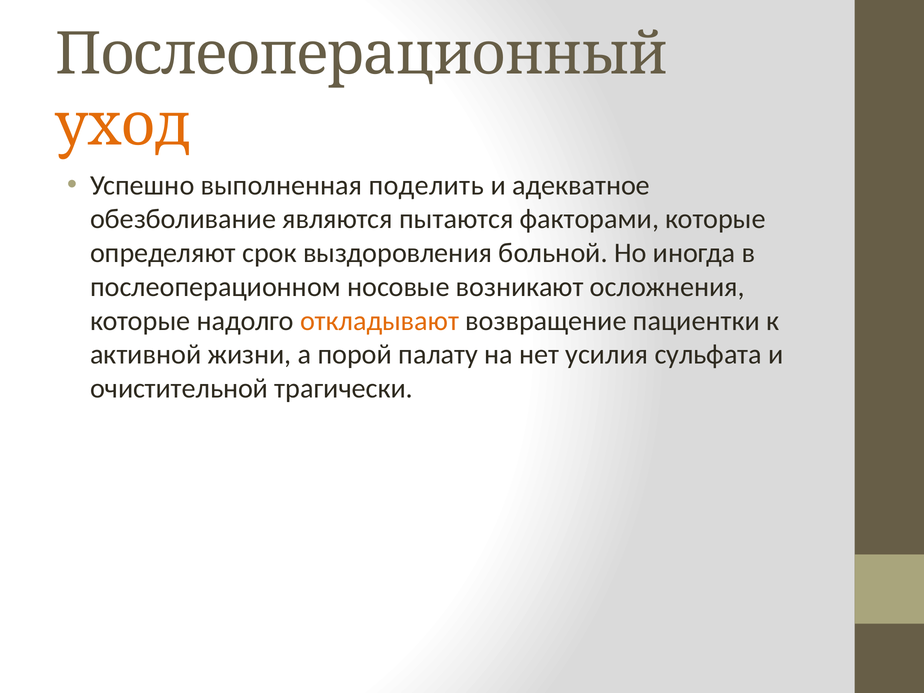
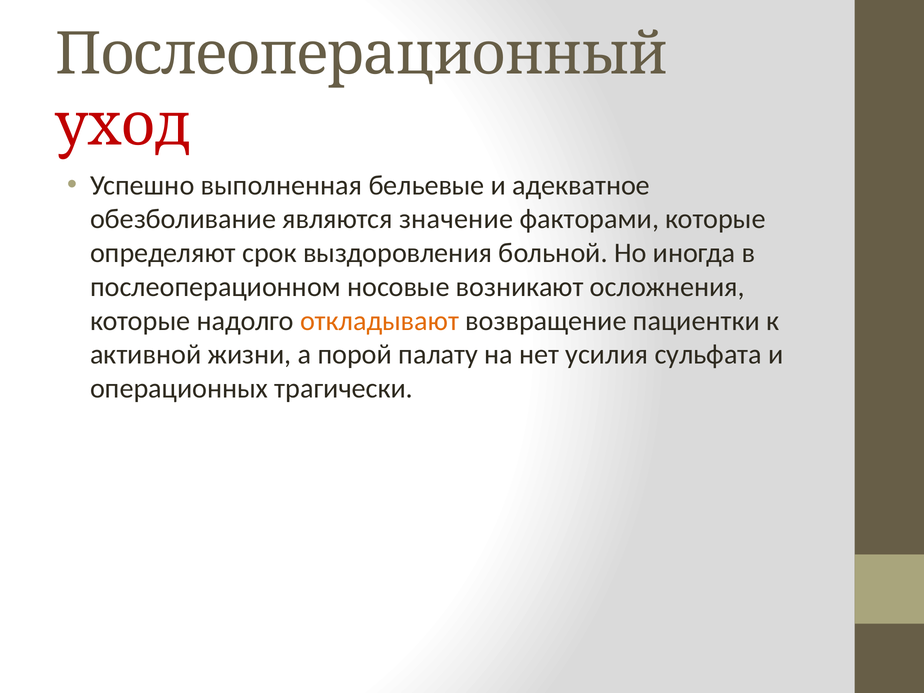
уход colour: orange -> red
поделить: поделить -> бельевые
пытаются: пытаются -> значение
очистительной: очистительной -> операционных
